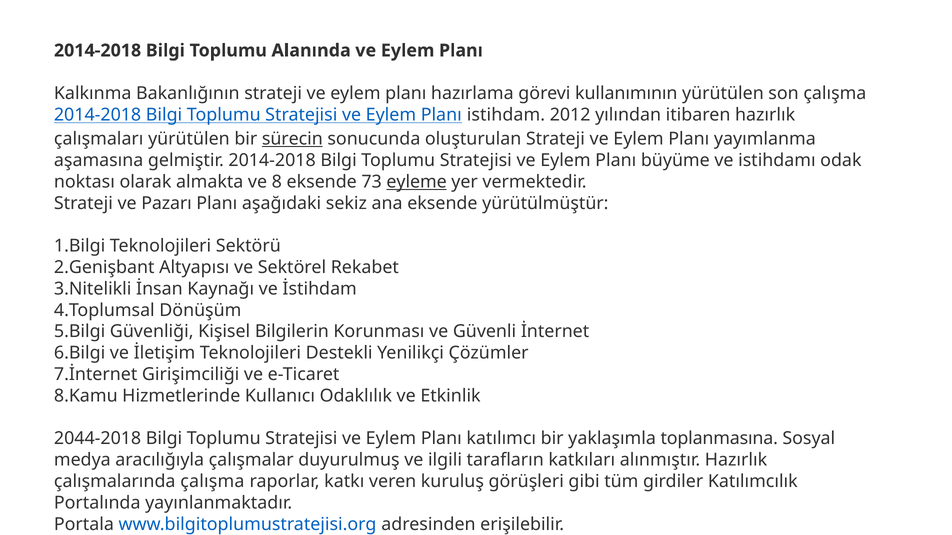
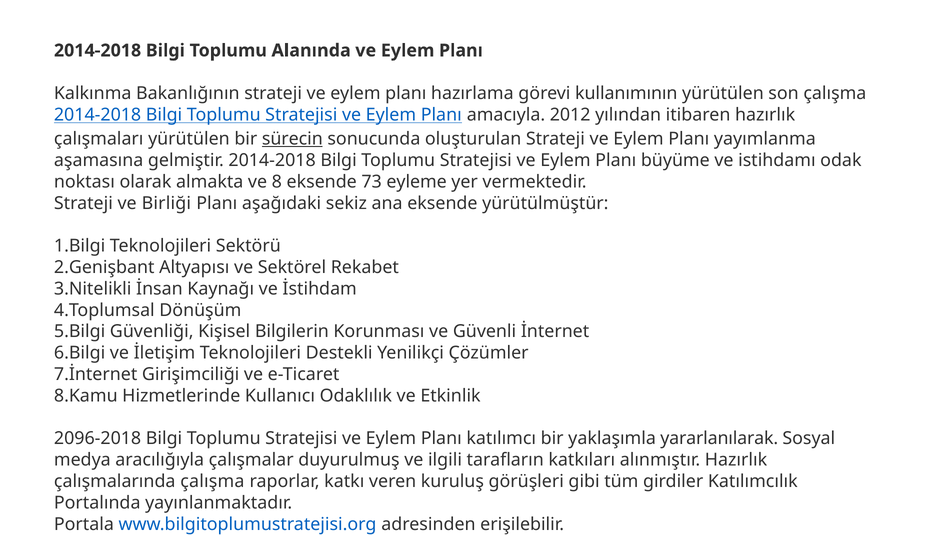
istihdam: istihdam -> amacıyla
eyleme underline: present -> none
Pazarı: Pazarı -> Birliği
2044-2018: 2044-2018 -> 2096-2018
toplanmasına: toplanmasına -> yararlanılarak
